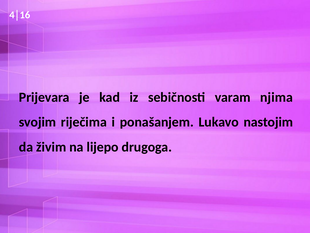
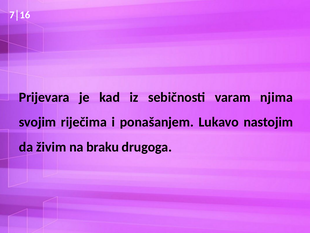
4│16: 4│16 -> 7│16
lijepo: lijepo -> braku
